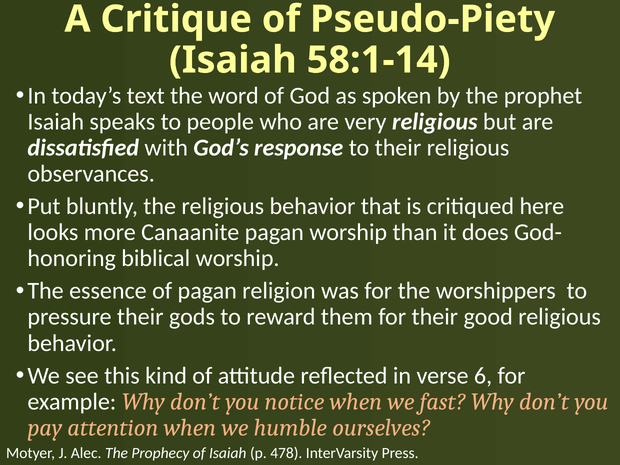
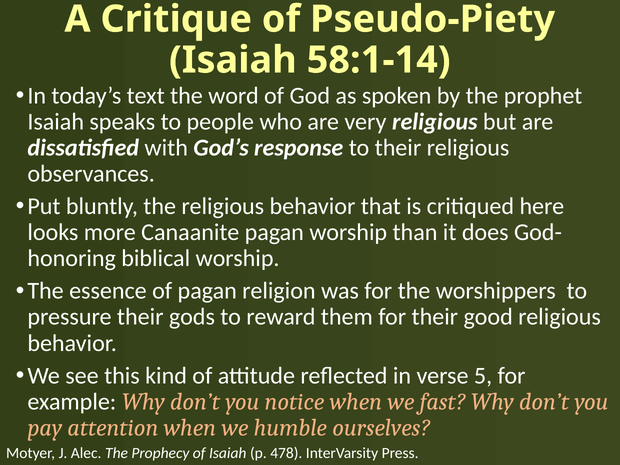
6: 6 -> 5
